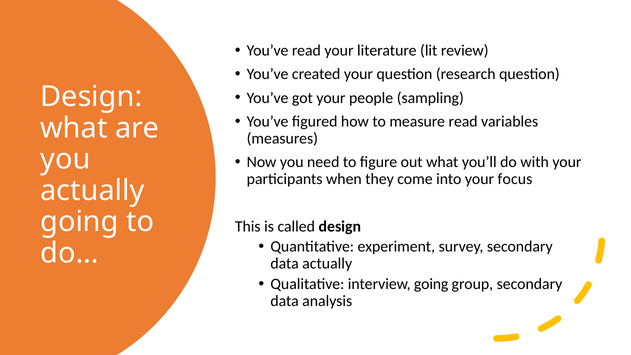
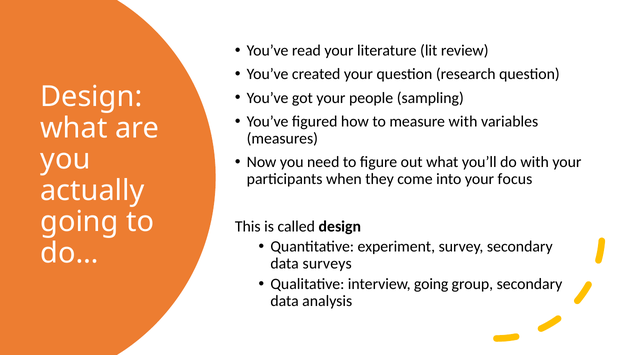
measure read: read -> with
data actually: actually -> surveys
